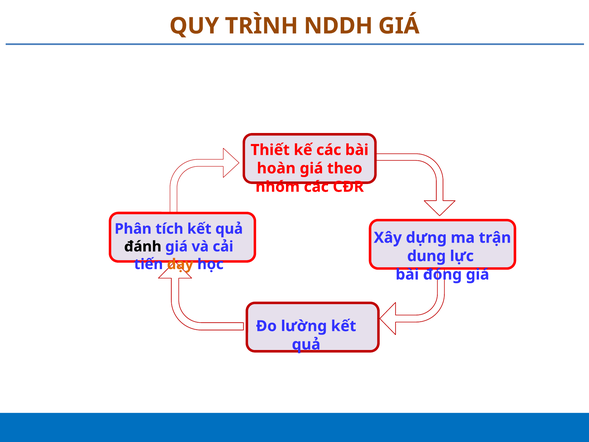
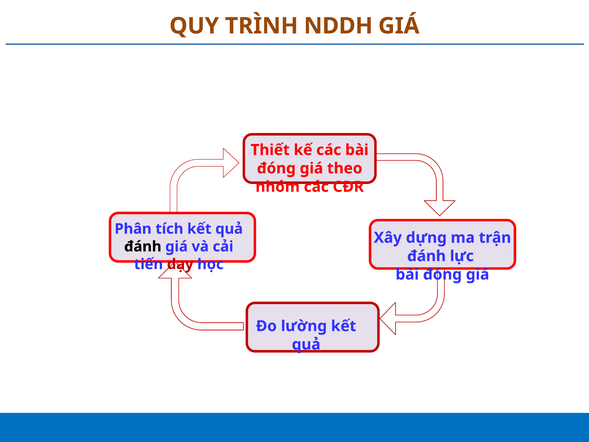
hoàn at (276, 168): hoàn -> đóng
dung at (427, 256): dung -> đánh
dạy colour: orange -> red
